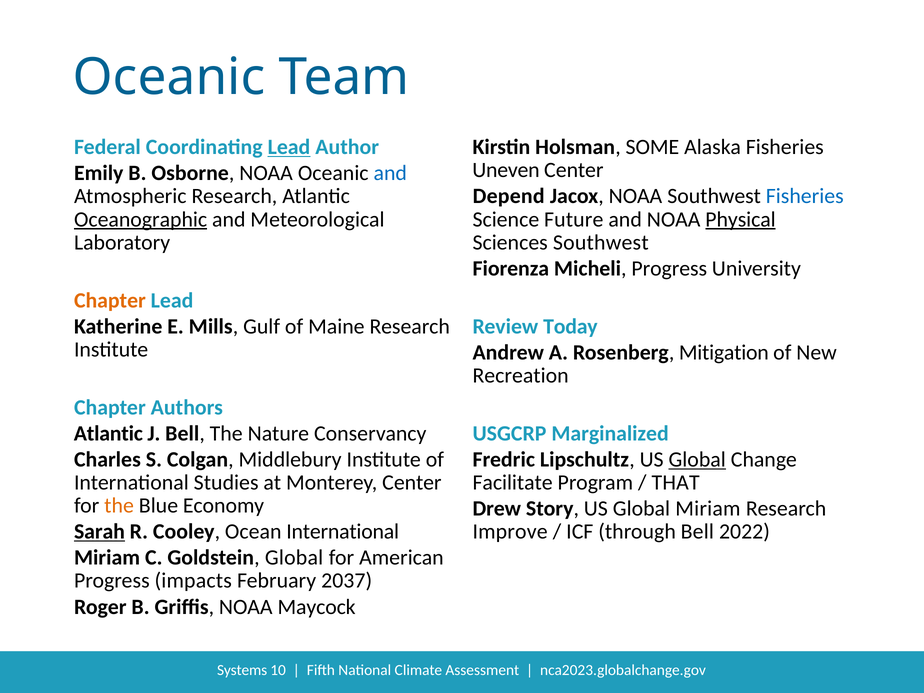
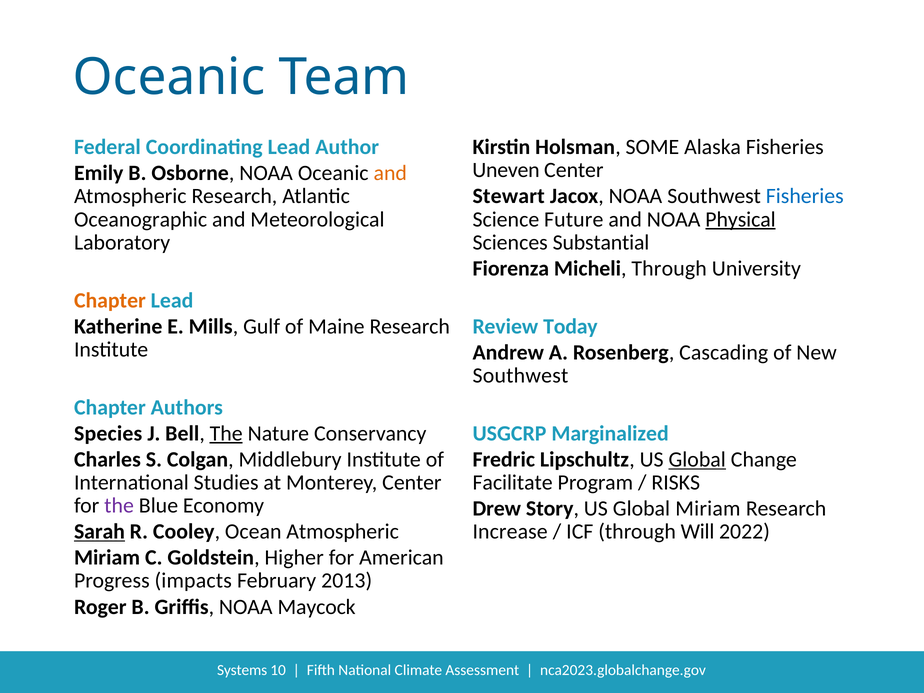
Lead at (289, 147) underline: present -> none
and at (390, 173) colour: blue -> orange
Depend: Depend -> Stewart
Oceanographic underline: present -> none
Sciences Southwest: Southwest -> Substantial
Micheli Progress: Progress -> Through
Mitigation: Mitigation -> Cascading
Recreation at (521, 375): Recreation -> Southwest
Atlantic at (108, 433): Atlantic -> Species
The at (226, 433) underline: none -> present
THAT: THAT -> RISKS
the at (119, 506) colour: orange -> purple
Ocean International: International -> Atmospheric
Improve: Improve -> Increase
through Bell: Bell -> Will
Goldstein Global: Global -> Higher
2037: 2037 -> 2013
